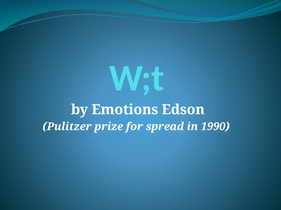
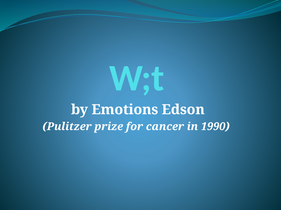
spread: spread -> cancer
